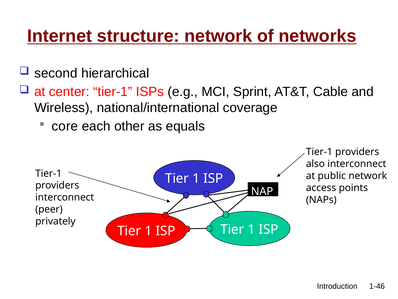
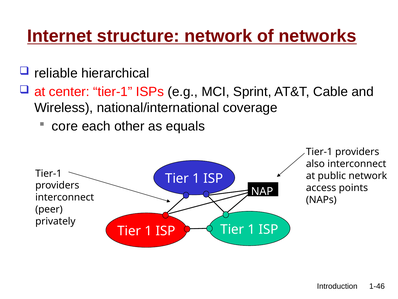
second: second -> reliable
